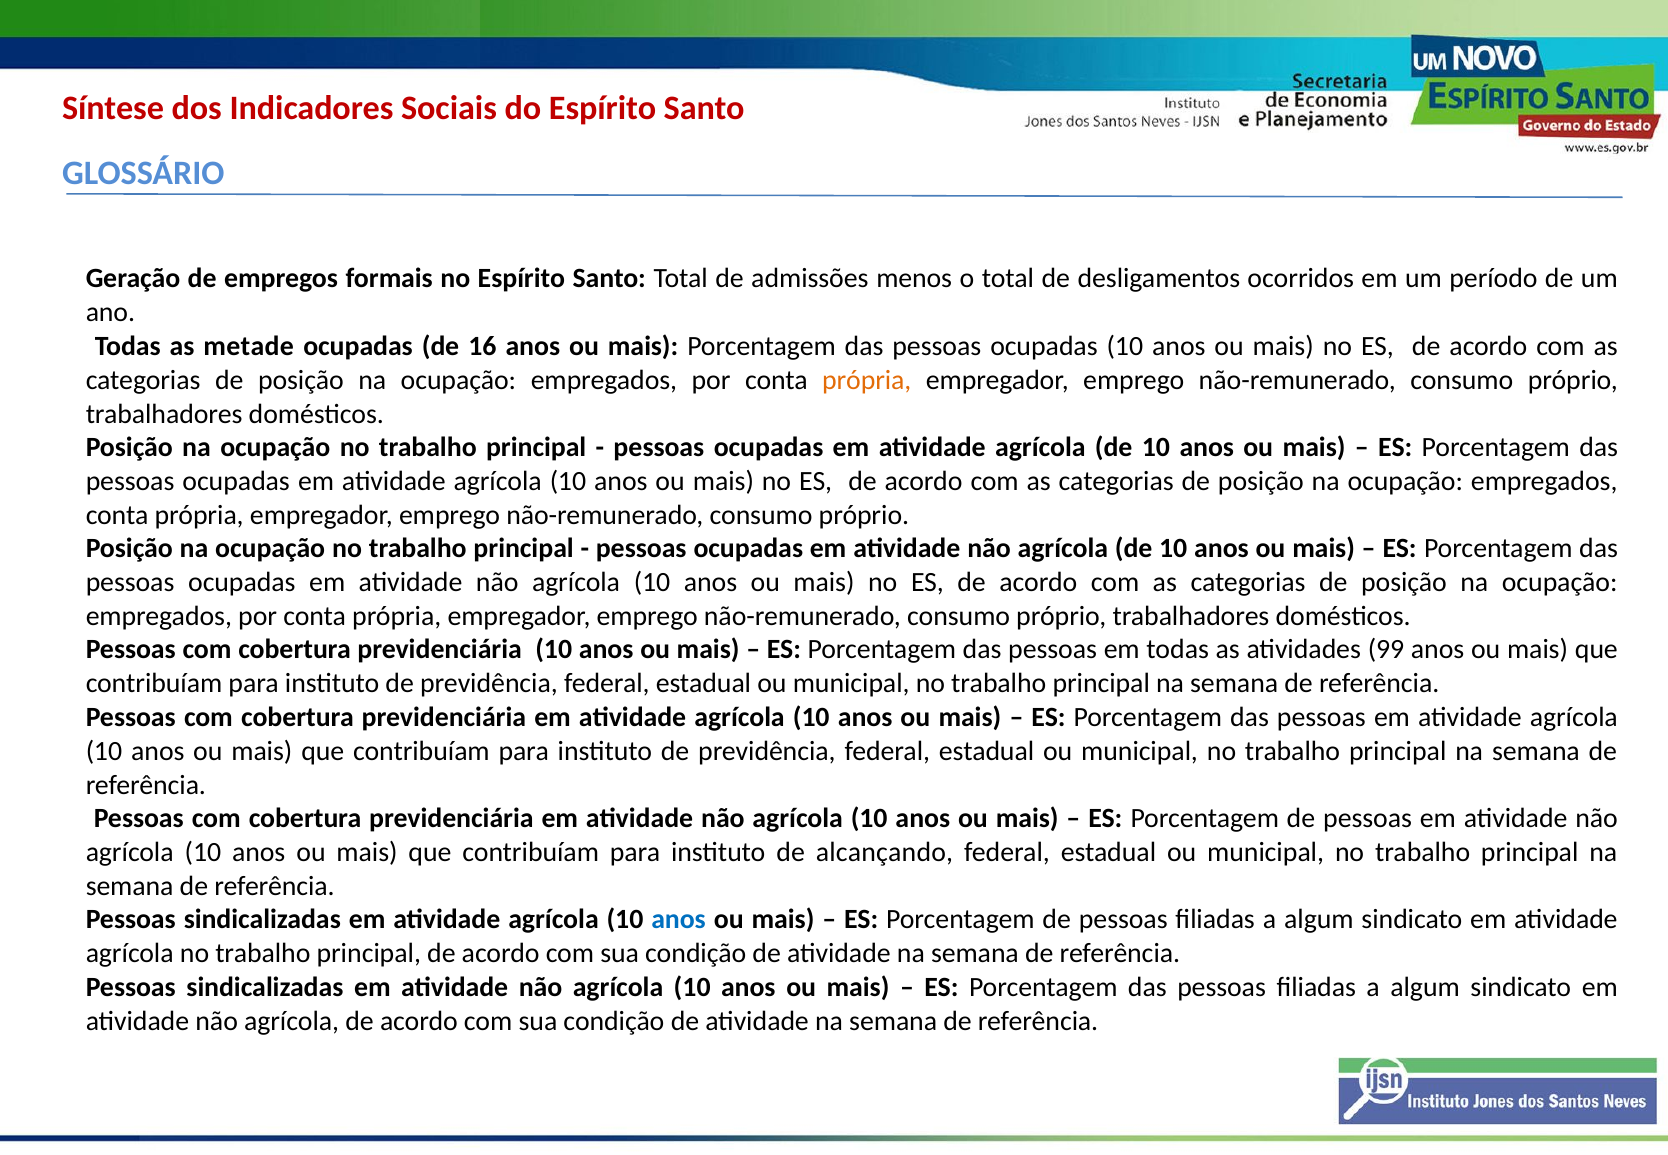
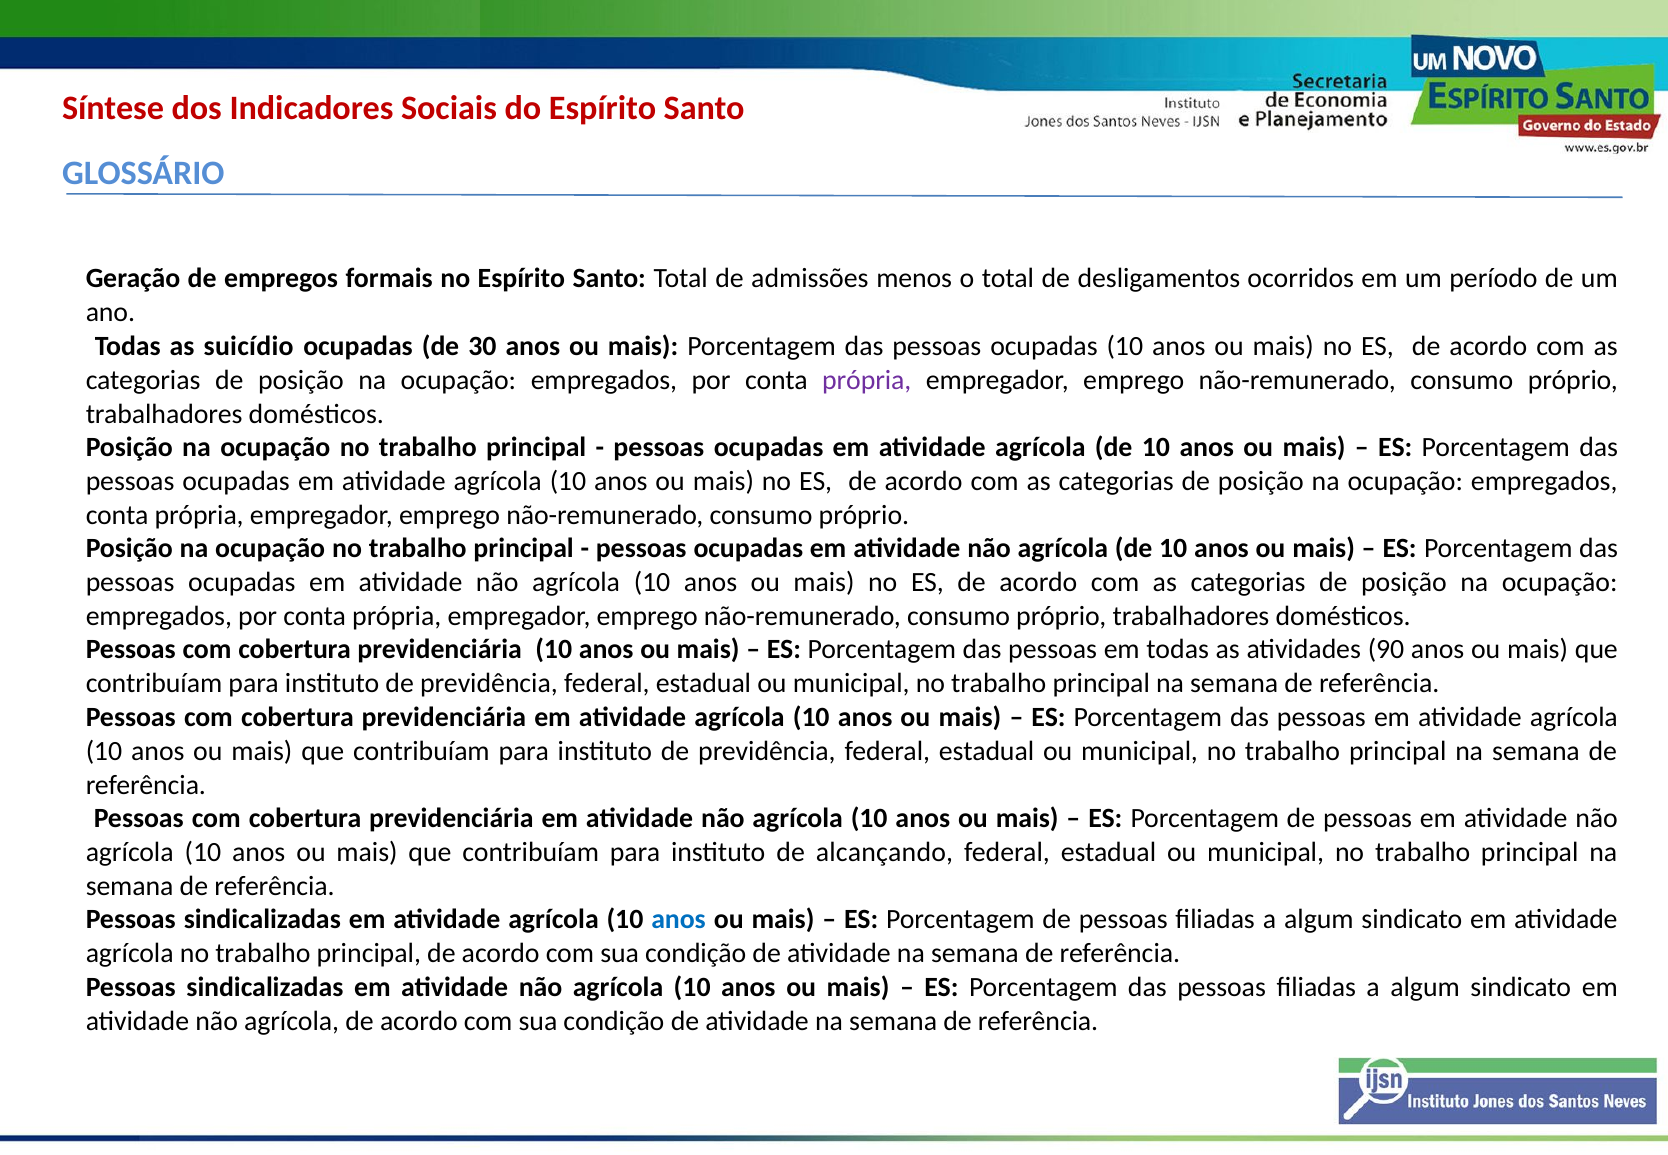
metade: metade -> suicídio
16: 16 -> 30
própria at (867, 380) colour: orange -> purple
99: 99 -> 90
